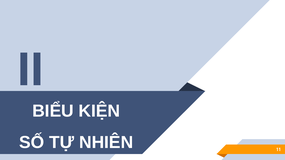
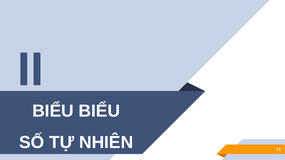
BIỂU KIỆN: KIỆN -> BIỂU
